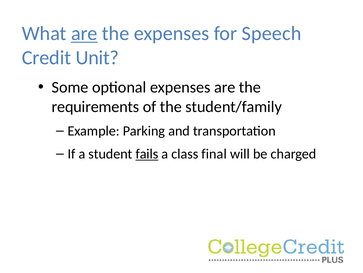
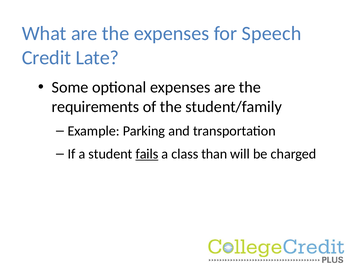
are at (84, 33) underline: present -> none
Unit: Unit -> Late
final: final -> than
